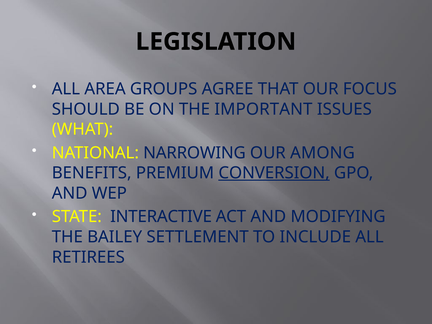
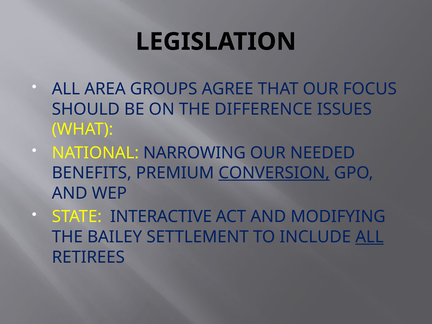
IMPORTANT: IMPORTANT -> DIFFERENCE
AMONG: AMONG -> NEEDED
ALL at (370, 237) underline: none -> present
